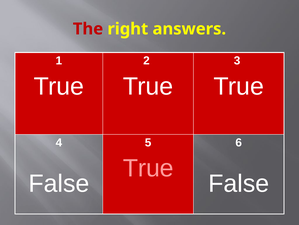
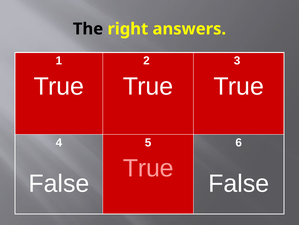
The colour: red -> black
